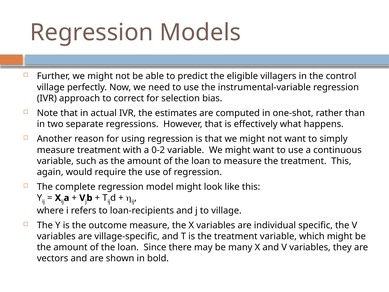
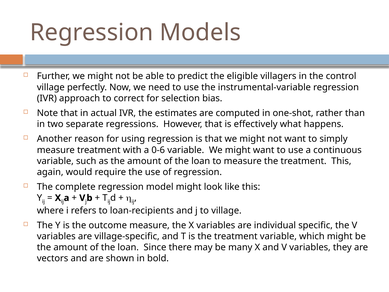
0-2: 0-2 -> 0-6
